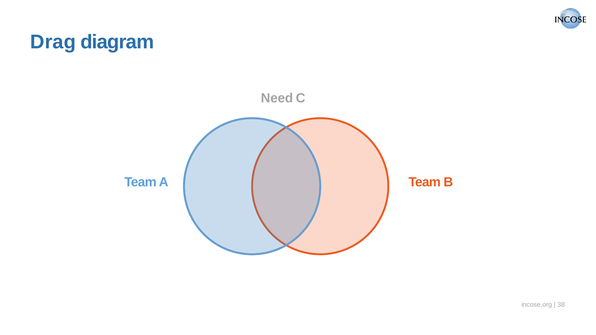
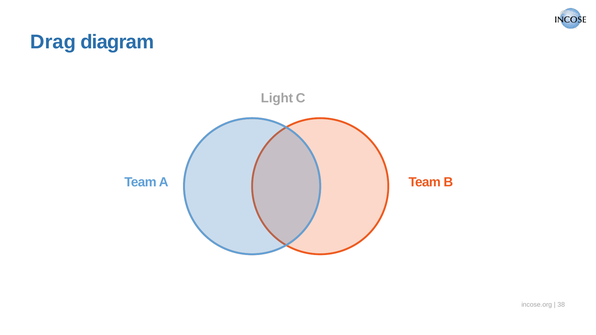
Need: Need -> Light
